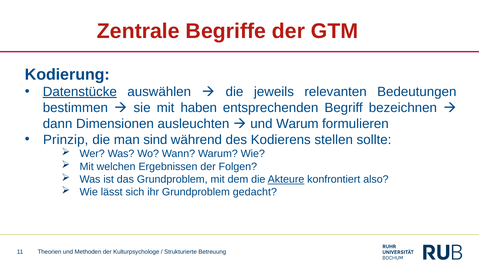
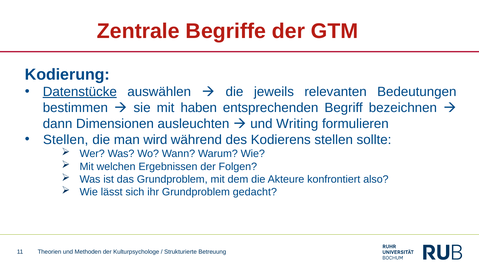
und Warum: Warum -> Writing
Prinzip at (66, 140): Prinzip -> Stellen
sind: sind -> wird
Akteure underline: present -> none
